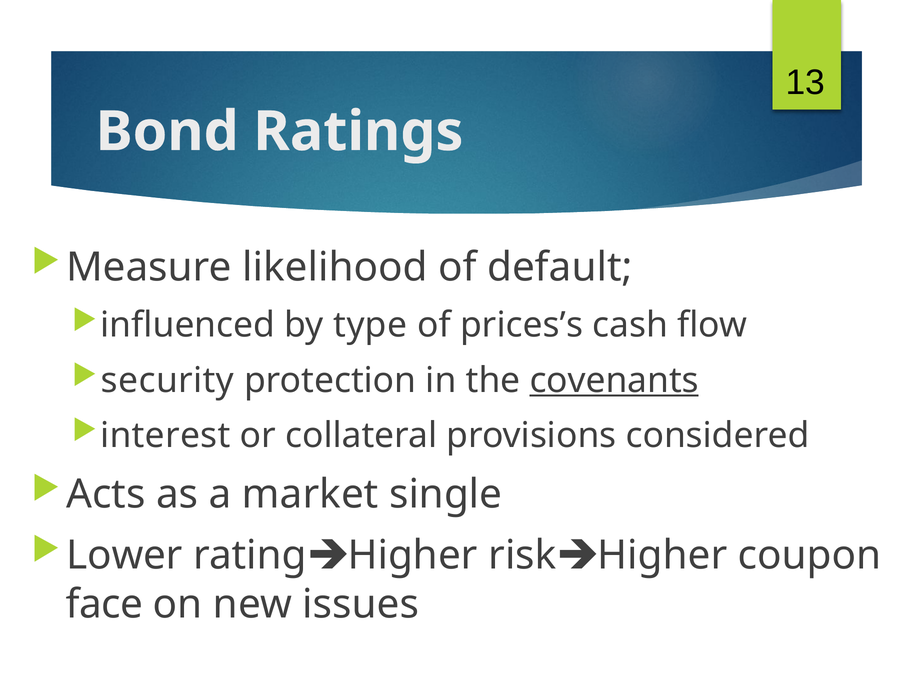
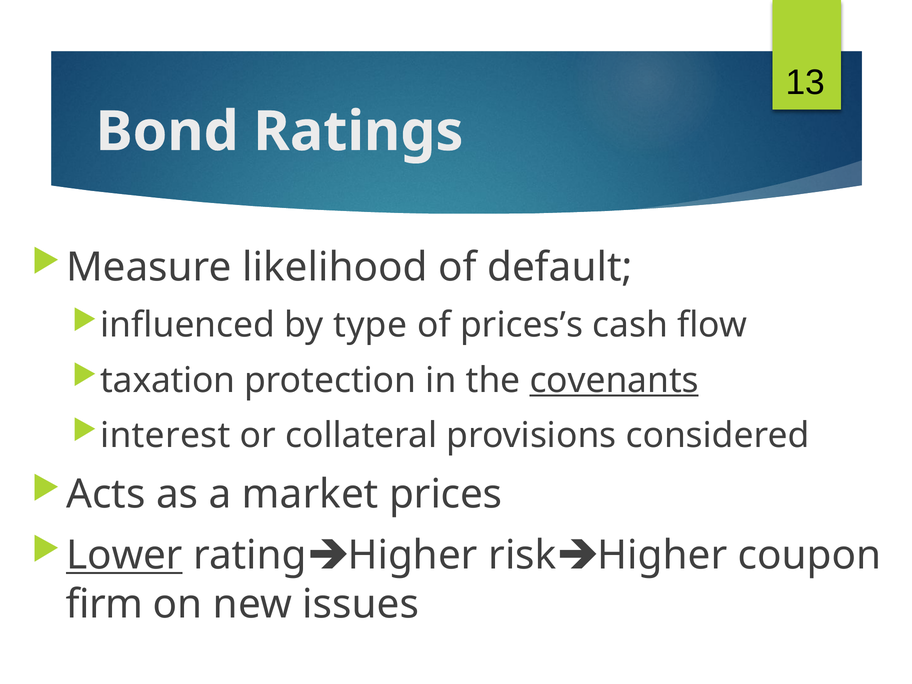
security: security -> taxation
single: single -> prices
Lower underline: none -> present
face: face -> firm
